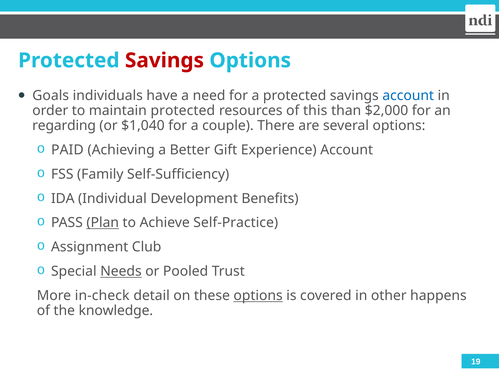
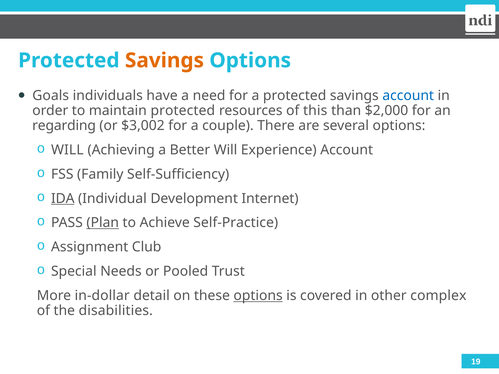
Savings at (164, 61) colour: red -> orange
$1,040: $1,040 -> $3,002
PAID at (67, 150): PAID -> WILL
Better Gift: Gift -> Will
IDA underline: none -> present
Benefits: Benefits -> Internet
Needs underline: present -> none
in-check: in-check -> in-dollar
happens: happens -> complex
knowledge: knowledge -> disabilities
